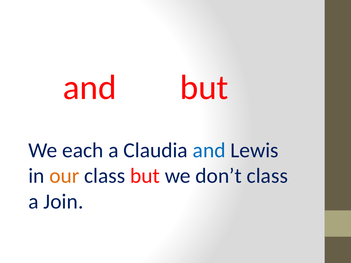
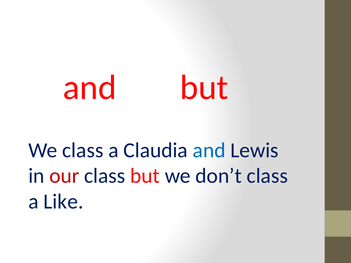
We each: each -> class
our colour: orange -> red
Join: Join -> Like
